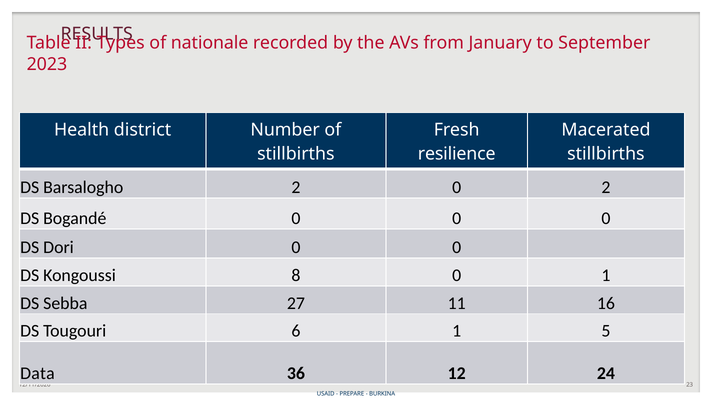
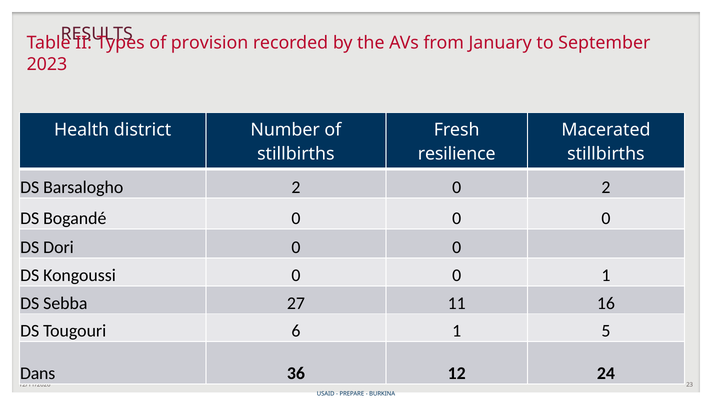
nationale: nationale -> provision
Kongoussi 8: 8 -> 0
Data: Data -> Dans
